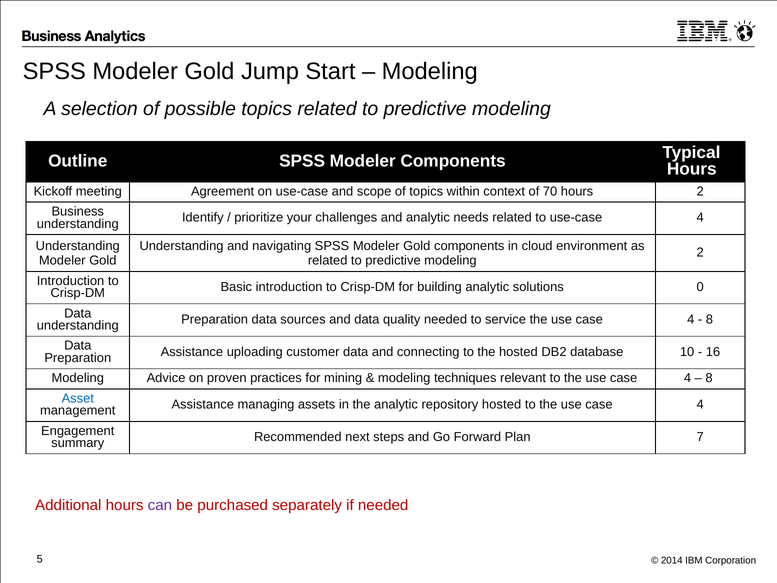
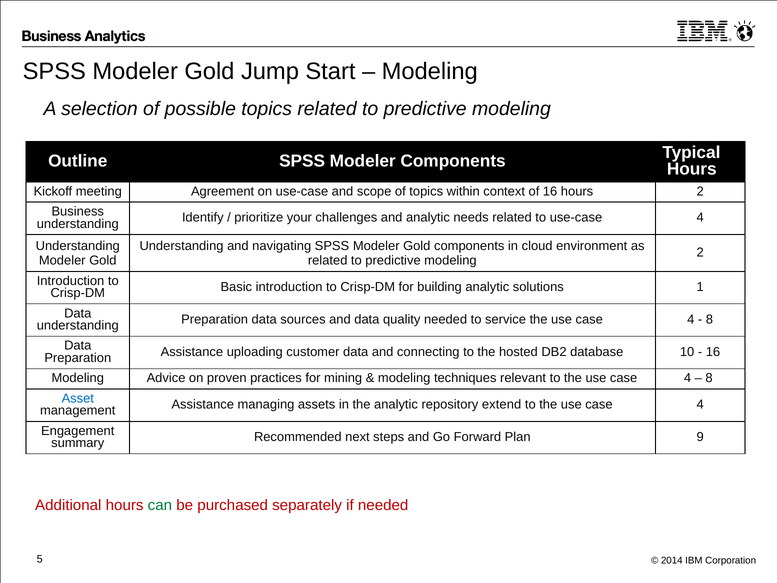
of 70: 70 -> 16
0: 0 -> 1
repository hosted: hosted -> extend
7: 7 -> 9
can colour: purple -> green
